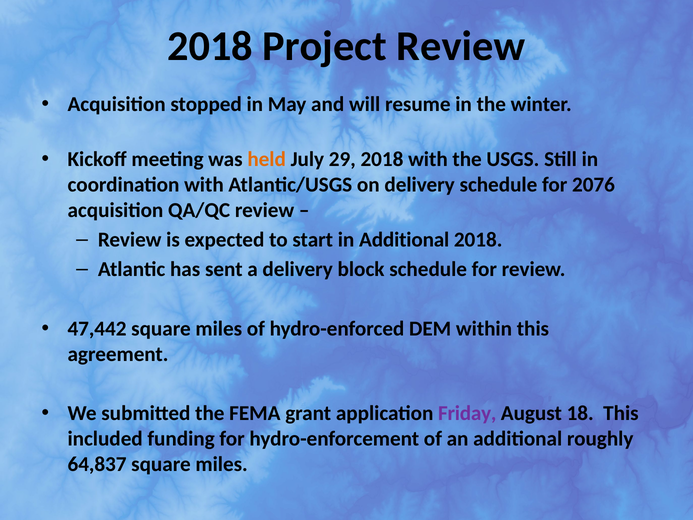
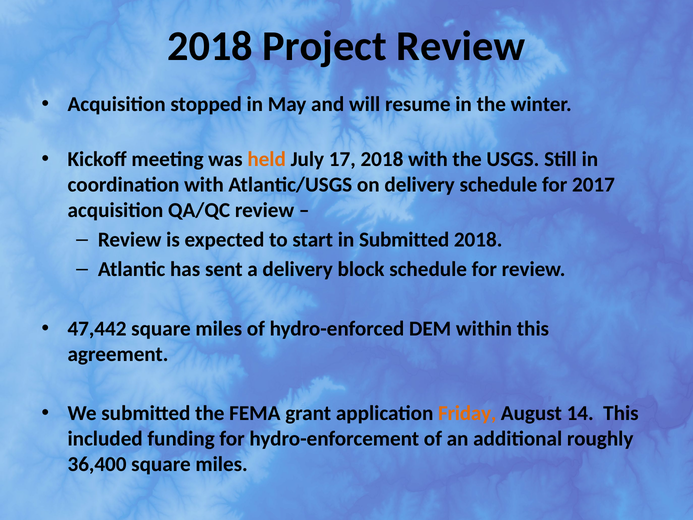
29: 29 -> 17
2076: 2076 -> 2017
in Additional: Additional -> Submitted
Friday colour: purple -> orange
18: 18 -> 14
64,837: 64,837 -> 36,400
